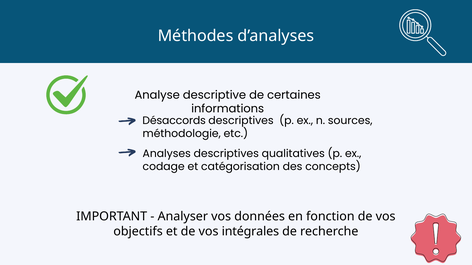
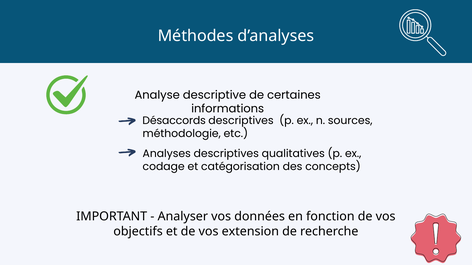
intégrales: intégrales -> extension
